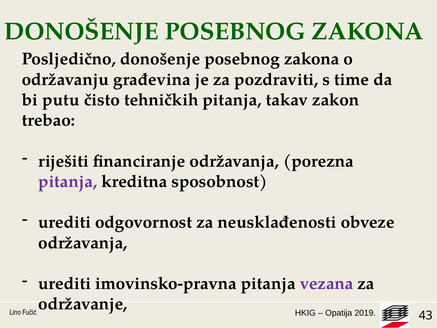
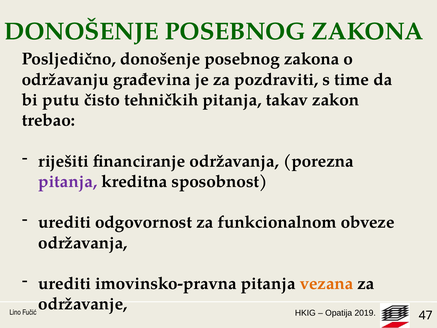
neusklađenosti: neusklađenosti -> funkcionalnom
vezana colour: purple -> orange
43: 43 -> 47
